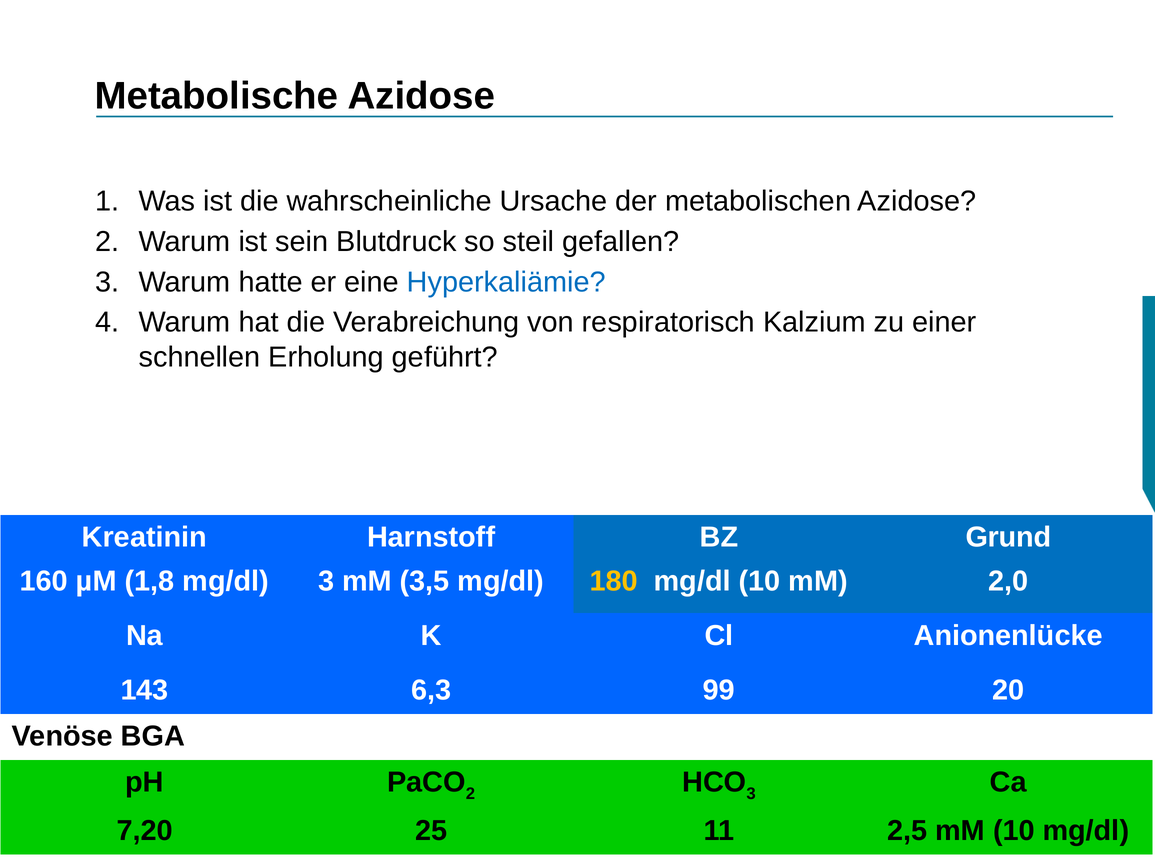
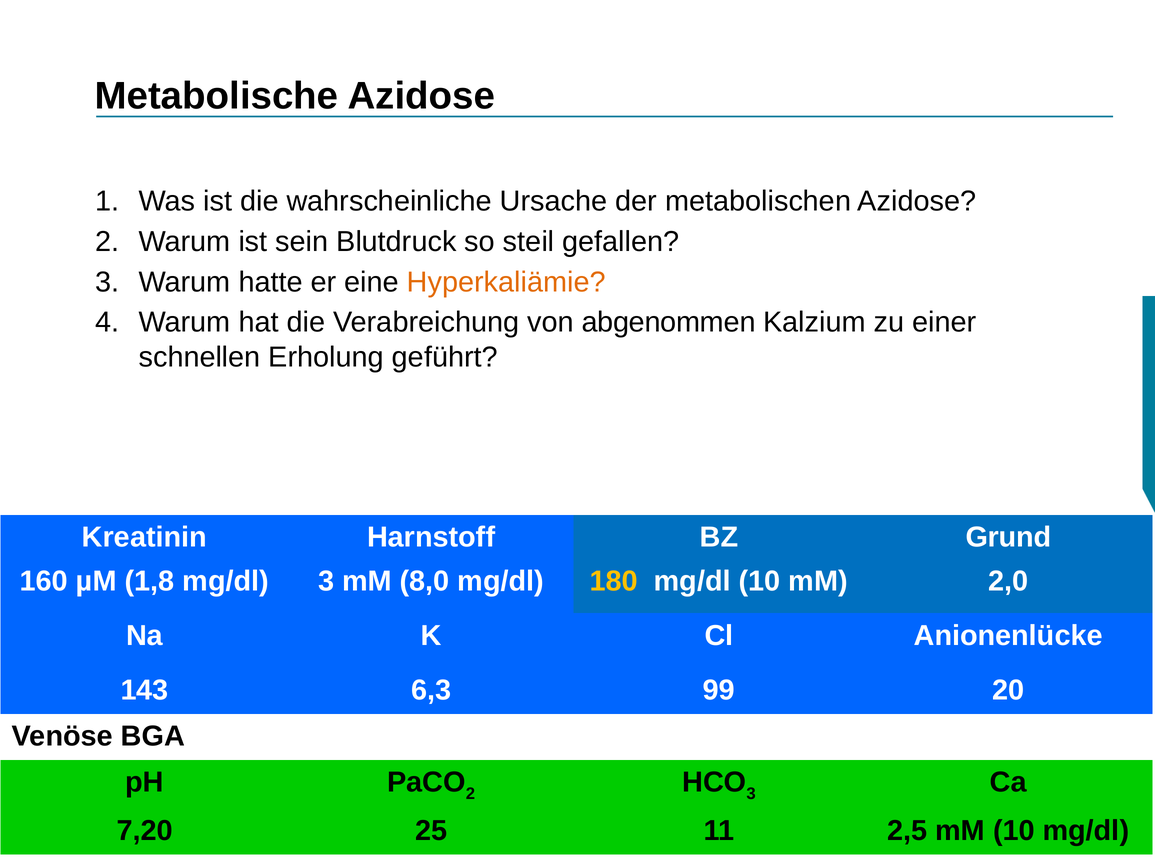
Hyperkaliämie colour: blue -> orange
respiratorisch: respiratorisch -> abgenommen
3,5: 3,5 -> 8,0
